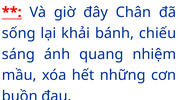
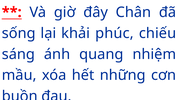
bánh: bánh -> phúc
